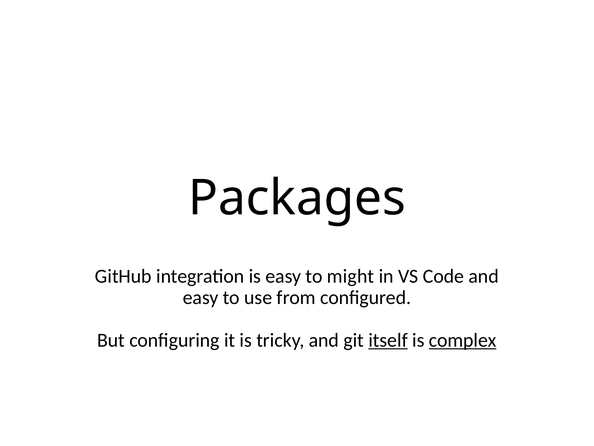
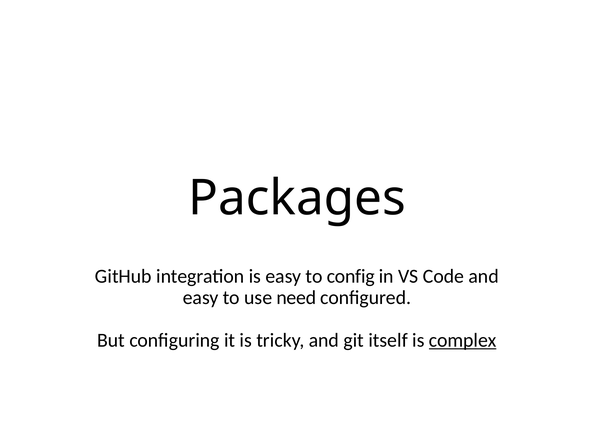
might: might -> config
from: from -> need
itself underline: present -> none
